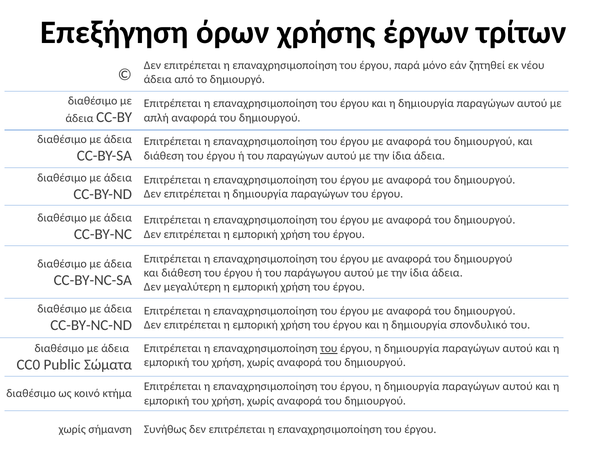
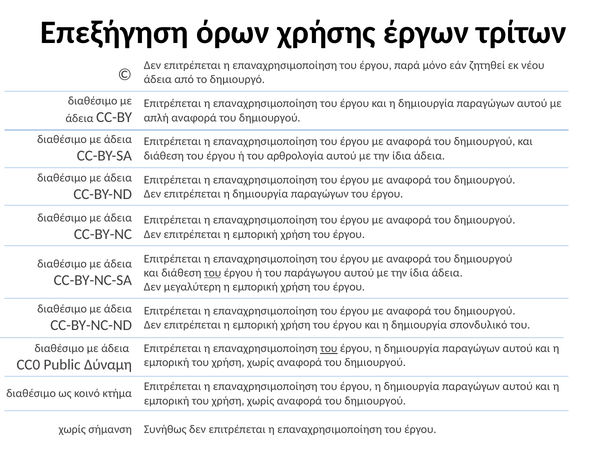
του παραγώγων: παραγώγων -> αρθρολογία
του at (213, 273) underline: none -> present
Σώματα: Σώματα -> Δύναμη
